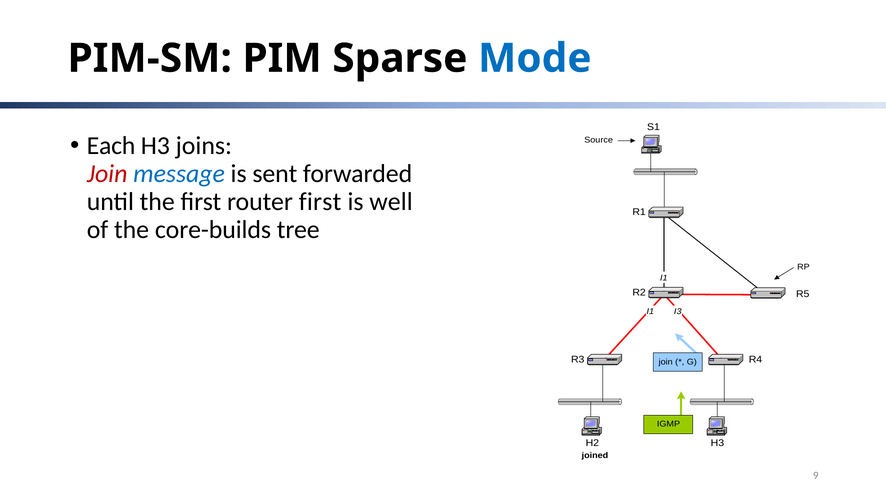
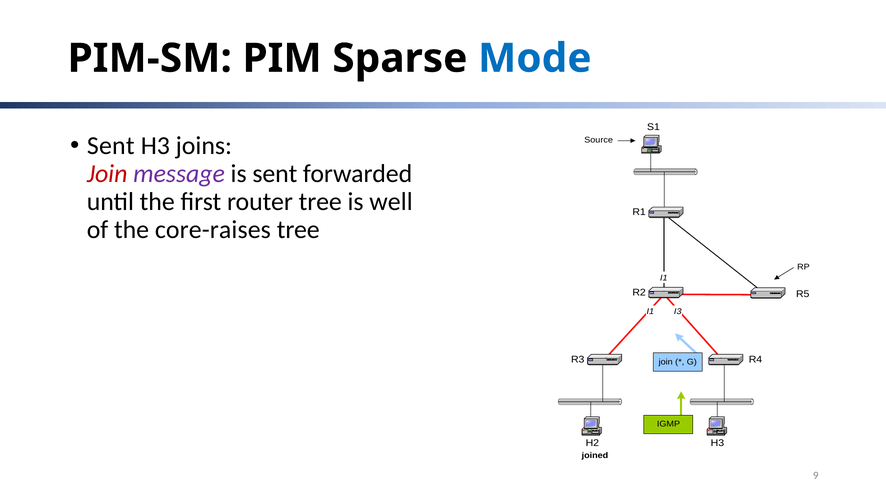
Each at (111, 146): Each -> Sent
message colour: blue -> purple
router first: first -> tree
core-builds: core-builds -> core-raises
